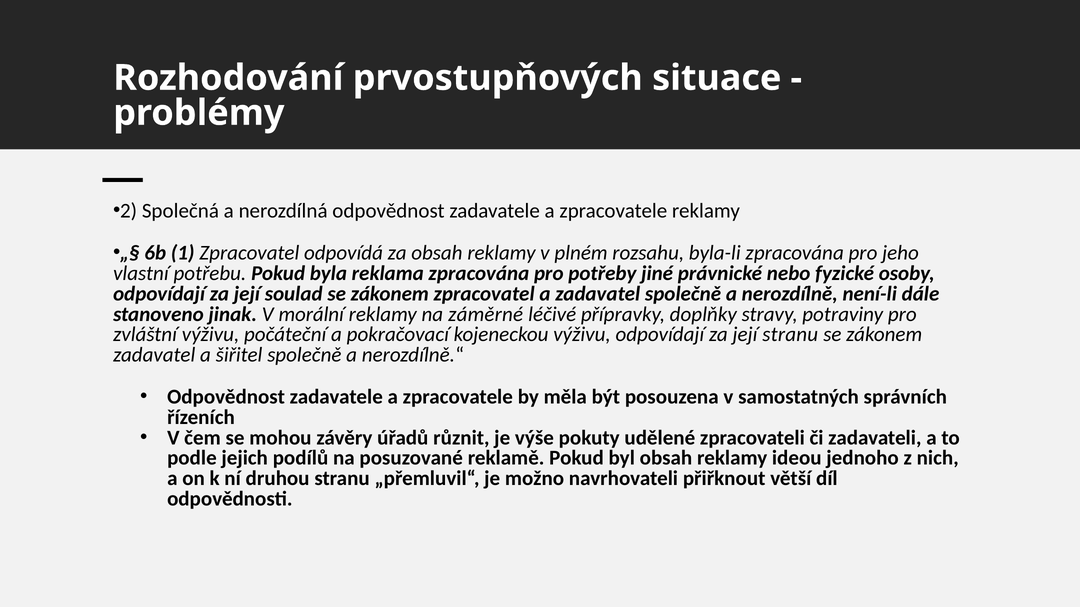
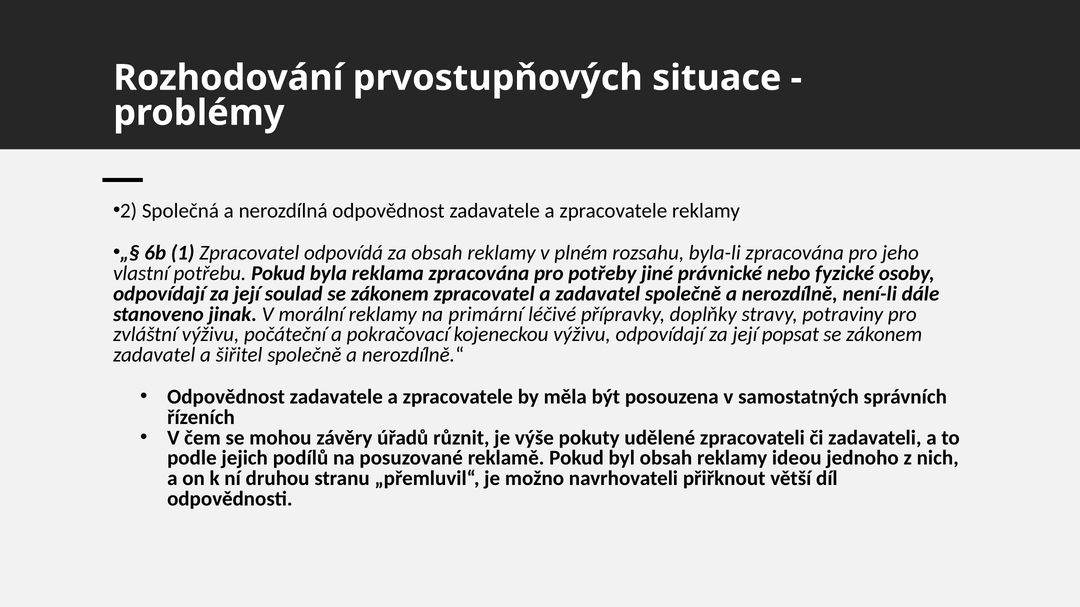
záměrné: záměrné -> primární
její stranu: stranu -> popsat
